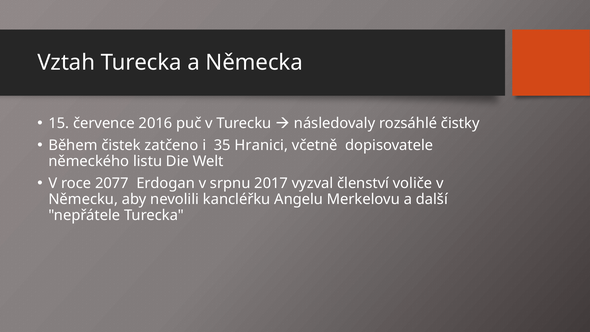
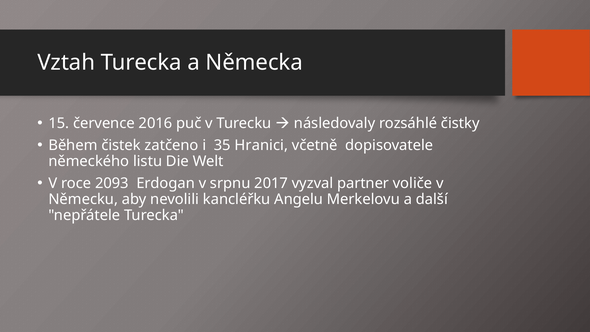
2077: 2077 -> 2093
členství: členství -> partner
